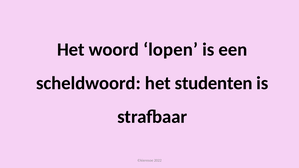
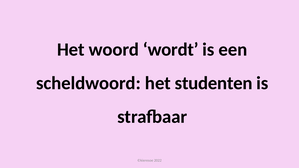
lopen: lopen -> wordt
